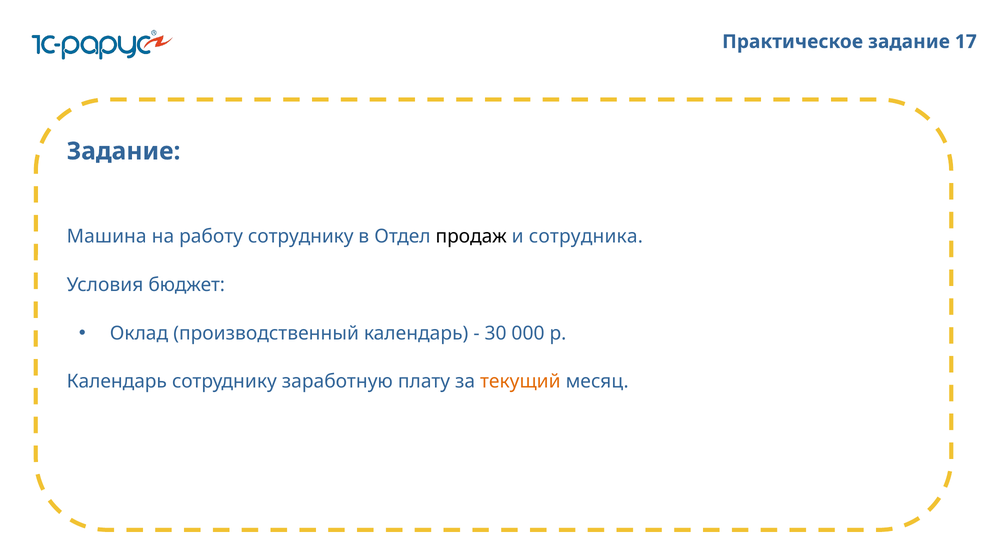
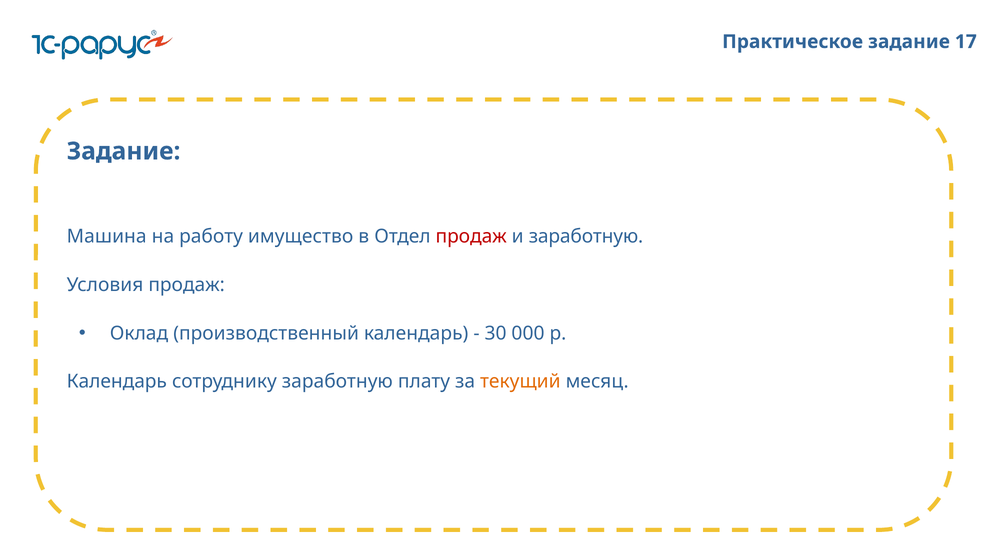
работу сотруднику: сотруднику -> имущество
продаж at (471, 237) colour: black -> red
и сотрудника: сотрудника -> заработную
Условия бюджет: бюджет -> продаж
